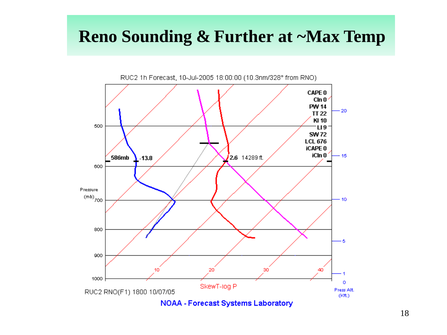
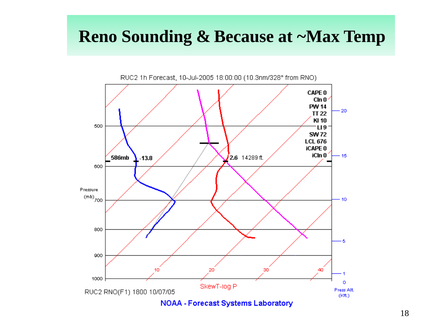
Further: Further -> Because
